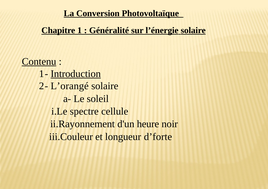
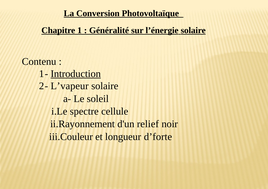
Contenu underline: present -> none
L’orangé: L’orangé -> L’vapeur
heure: heure -> relief
